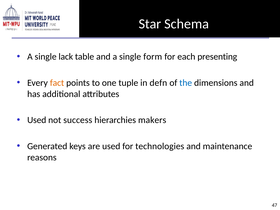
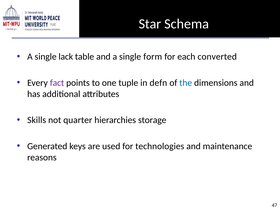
presenting: presenting -> converted
fact colour: orange -> purple
Used at (37, 120): Used -> Skills
success: success -> quarter
makers: makers -> storage
